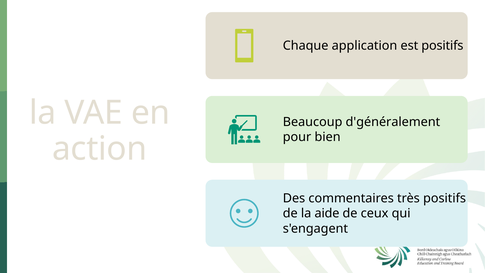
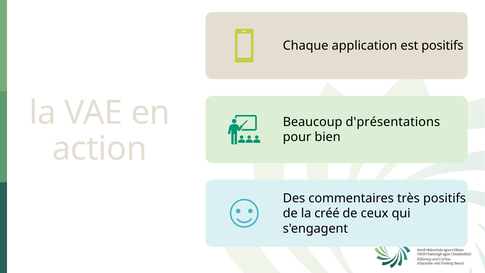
d'généralement: d'généralement -> d'présentations
aide: aide -> créé
